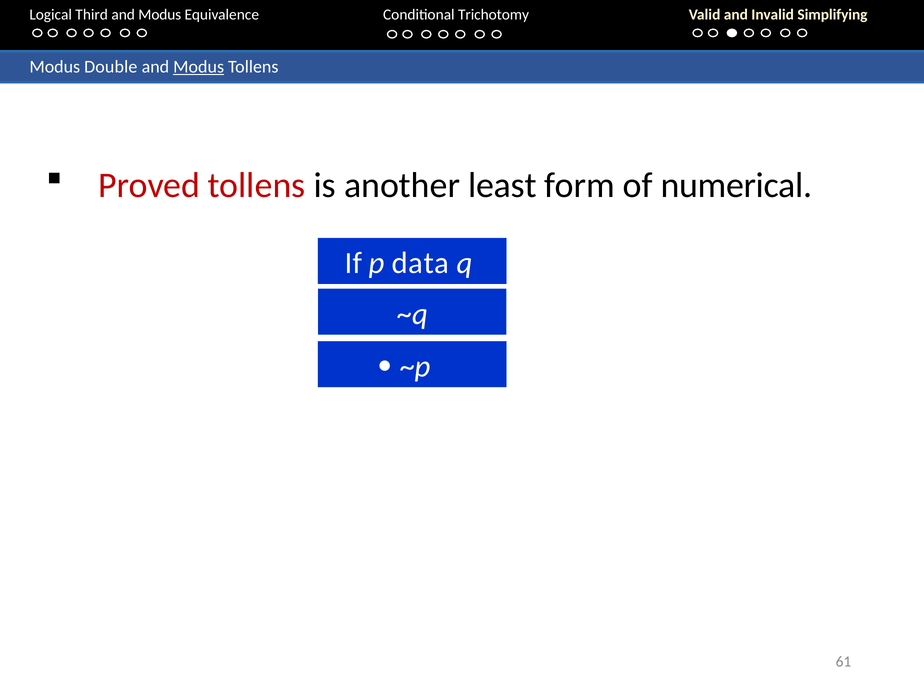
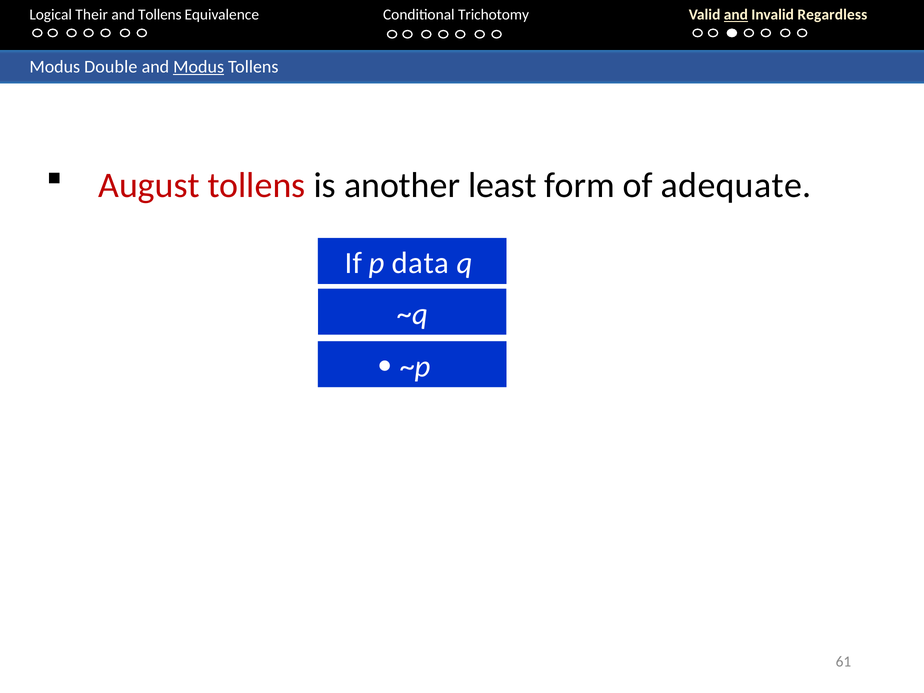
Third: Third -> Their
Modus at (160, 15): Modus -> Tollens
and at (736, 15) underline: none -> present
Simplifying: Simplifying -> Regardless
Proved: Proved -> August
numerical: numerical -> adequate
